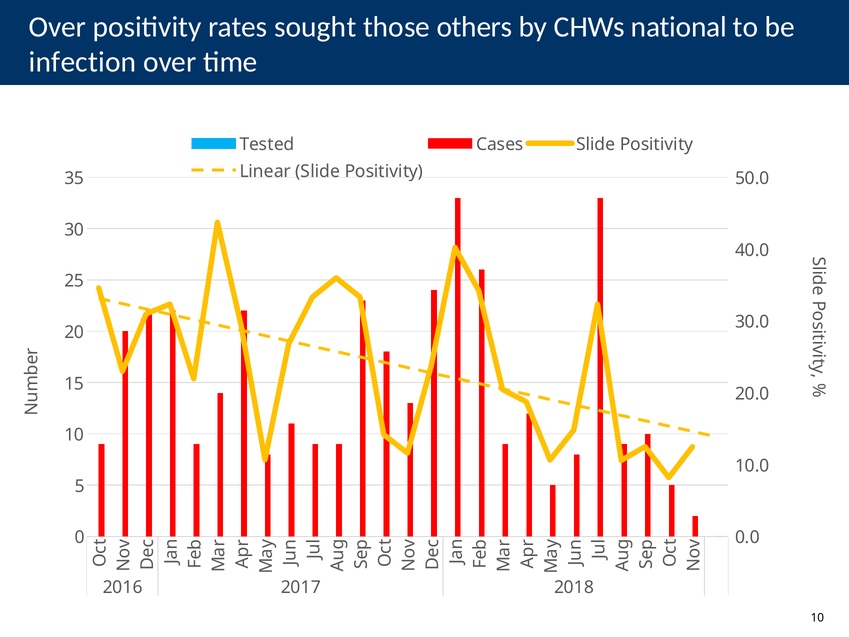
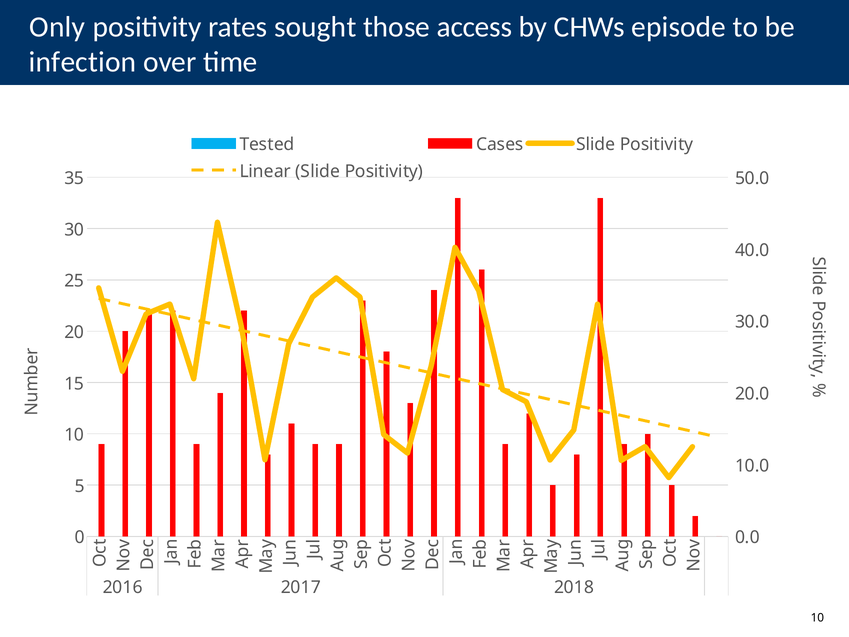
Over at (57, 27): Over -> Only
others: others -> access
national: national -> episode
